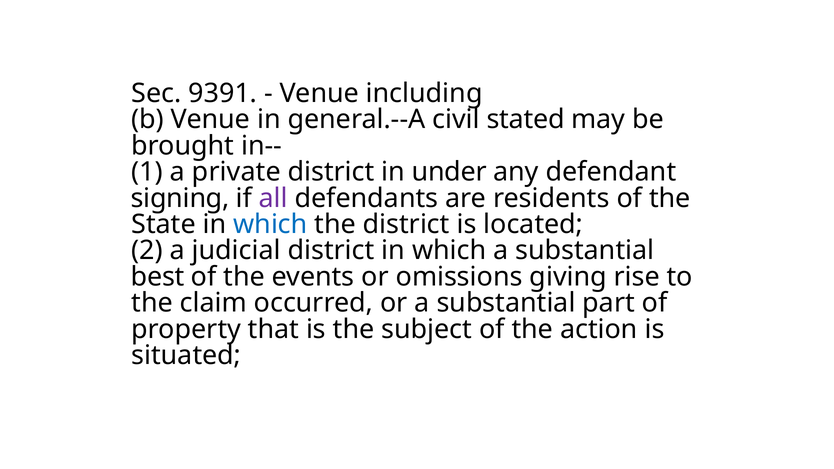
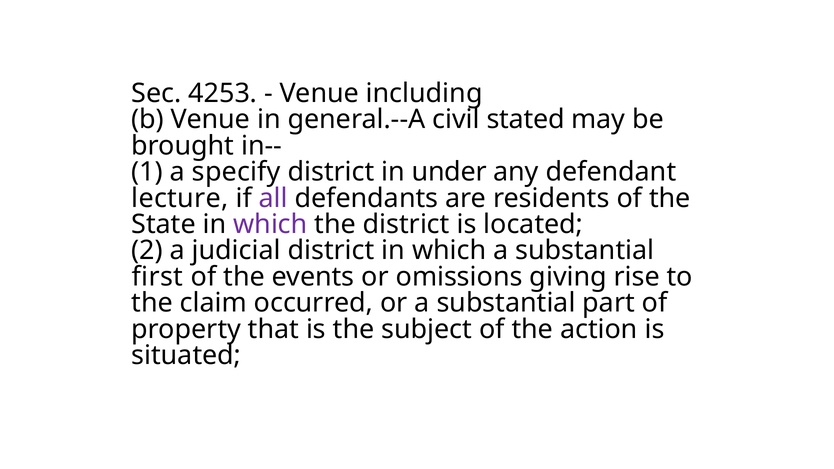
9391: 9391 -> 4253
private: private -> specify
signing: signing -> lecture
which at (270, 224) colour: blue -> purple
best: best -> first
